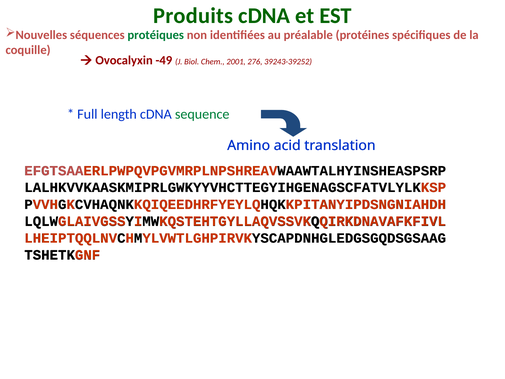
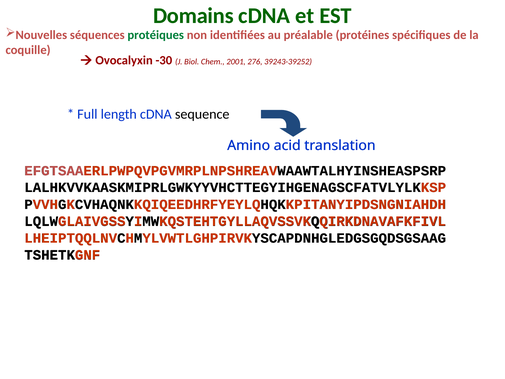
Produits: Produits -> Domains
-49: -49 -> -30
sequence colour: green -> black
